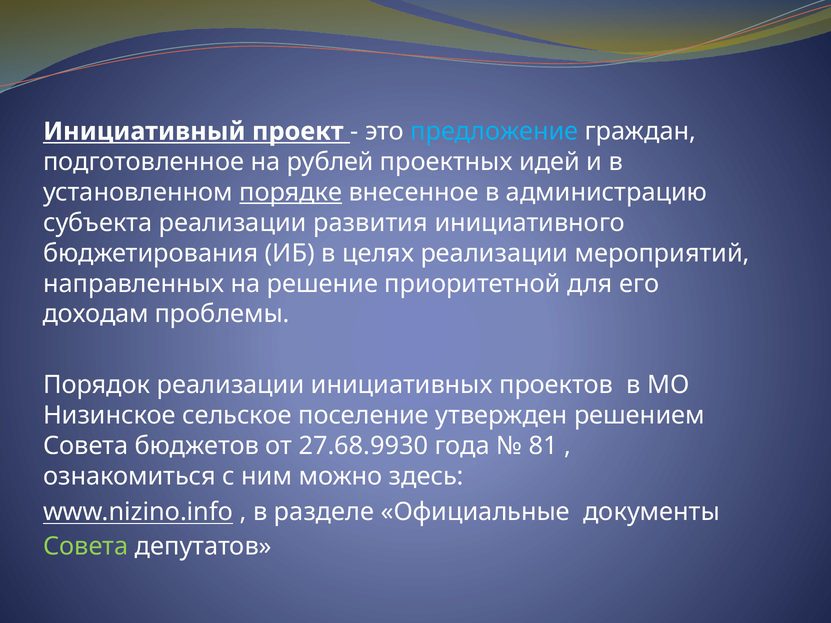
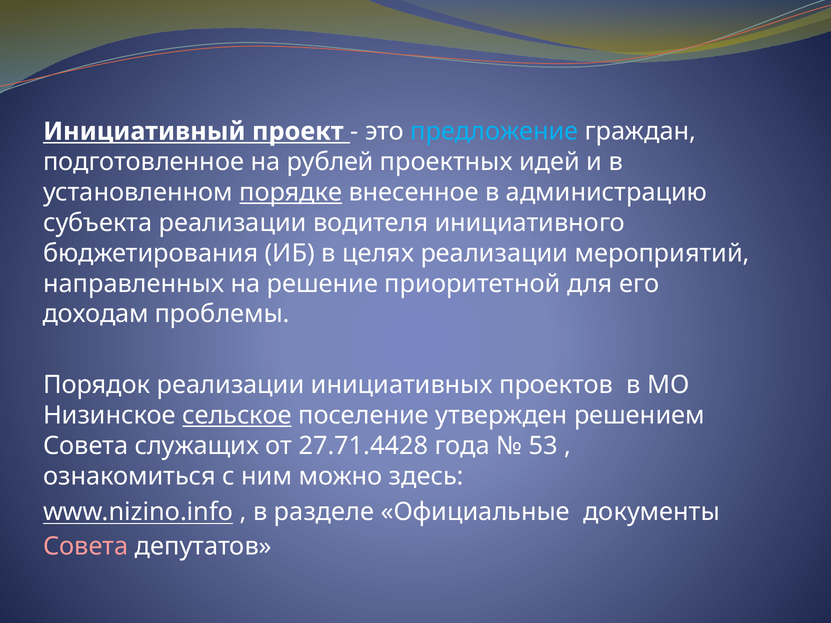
развития: развития -> водителя
сельское underline: none -> present
бюджетов: бюджетов -> служащих
27.68.9930: 27.68.9930 -> 27.71.4428
81: 81 -> 53
Совета at (86, 547) colour: light green -> pink
